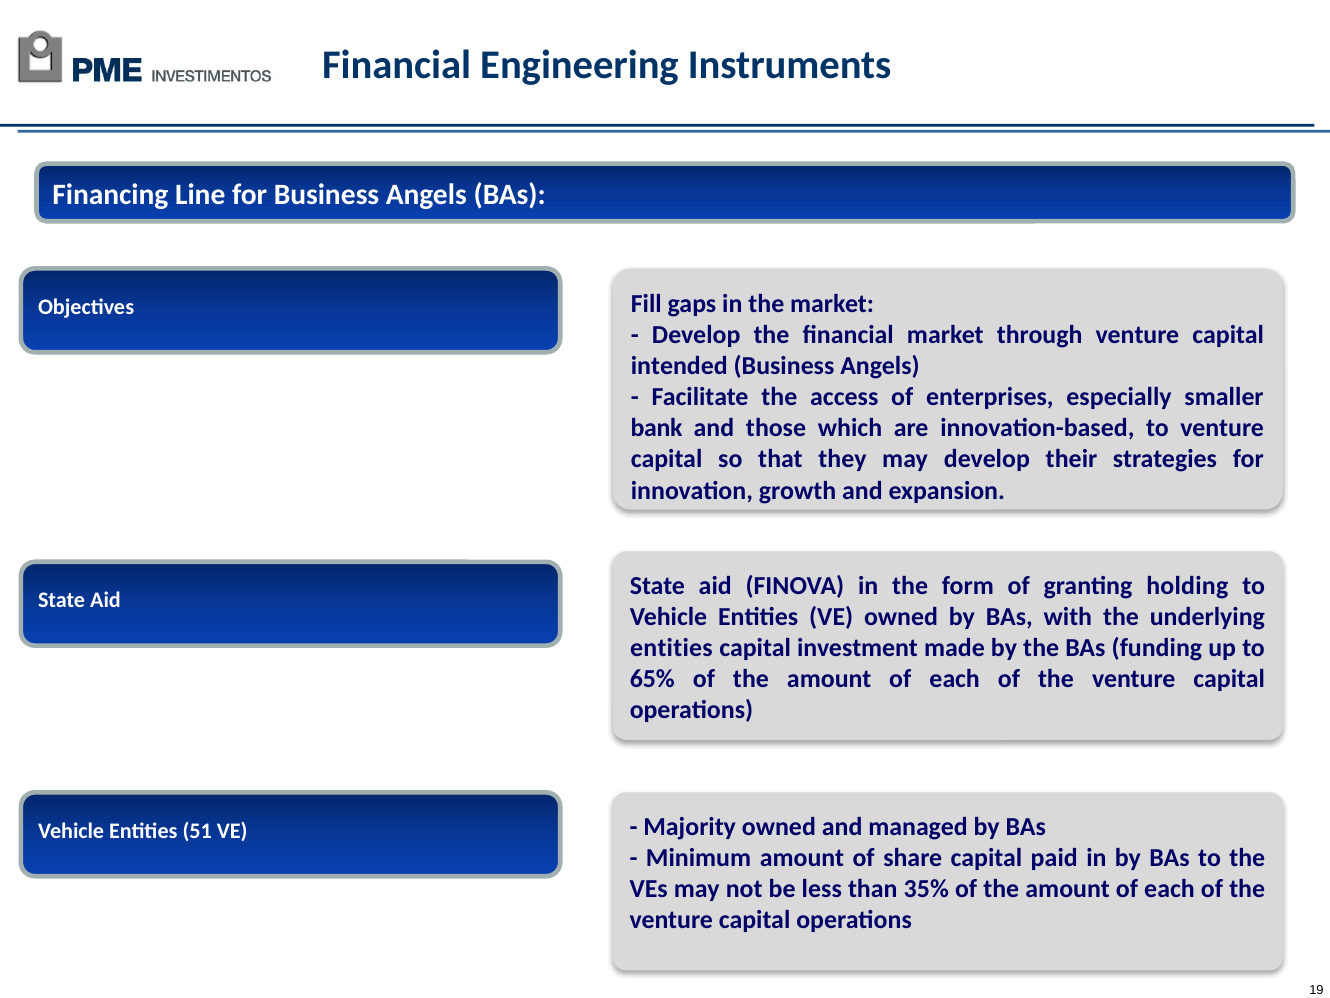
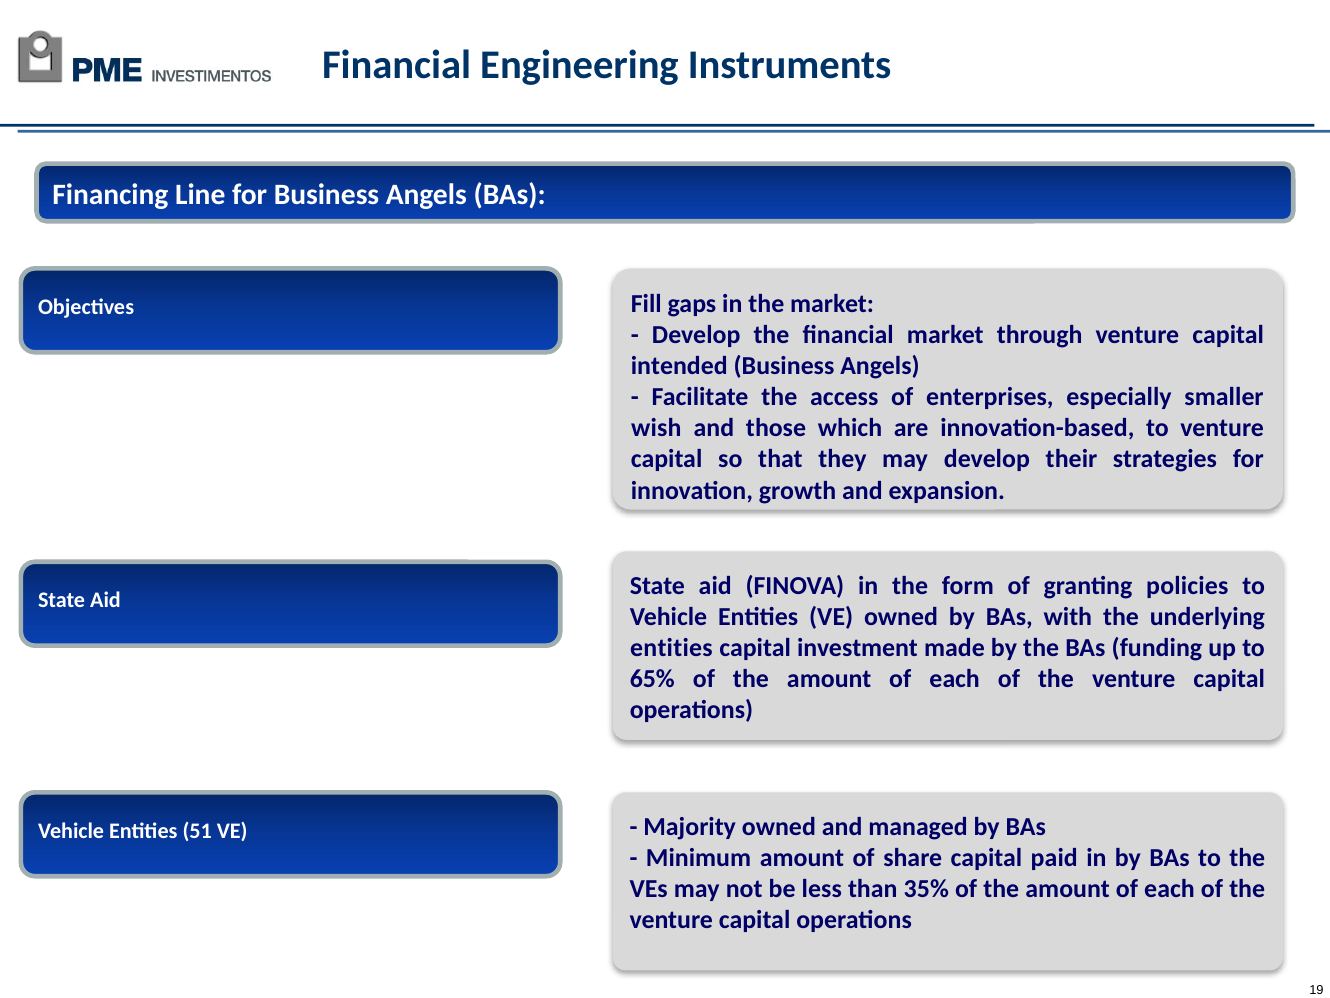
bank: bank -> wish
holding: holding -> policies
